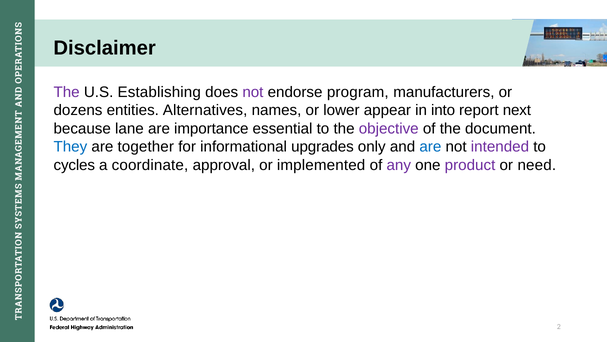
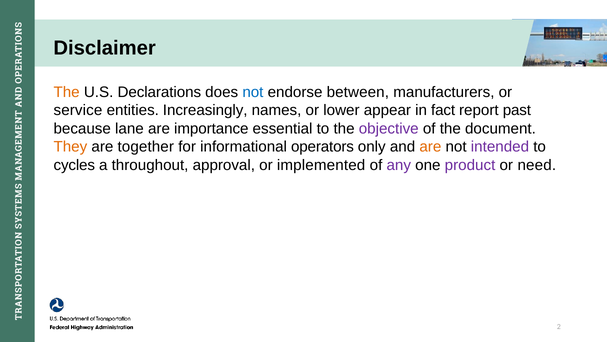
The at (67, 92) colour: purple -> orange
Establishing: Establishing -> Declarations
not at (253, 92) colour: purple -> blue
program: program -> between
dozens: dozens -> service
Alternatives: Alternatives -> Increasingly
into: into -> fact
next: next -> past
They colour: blue -> orange
upgrades: upgrades -> operators
are at (430, 147) colour: blue -> orange
coordinate: coordinate -> throughout
